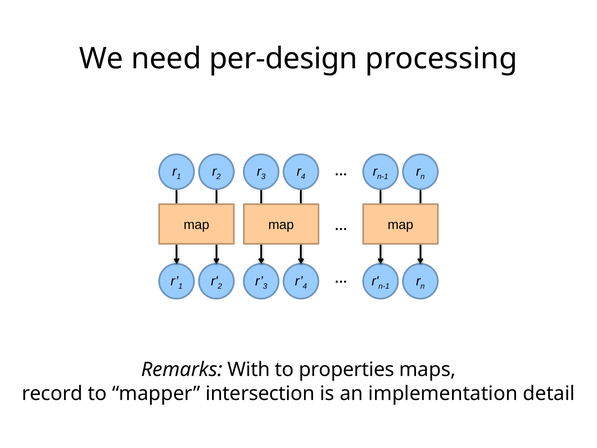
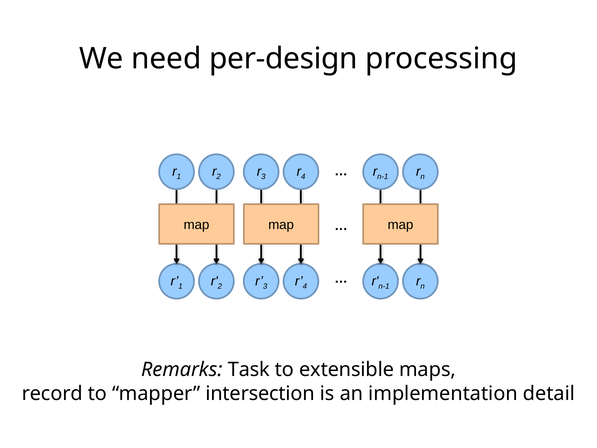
With: With -> Task
properties: properties -> extensible
